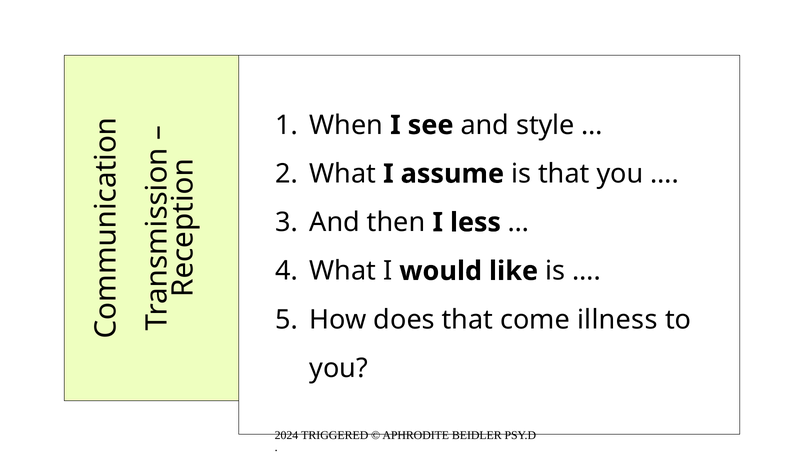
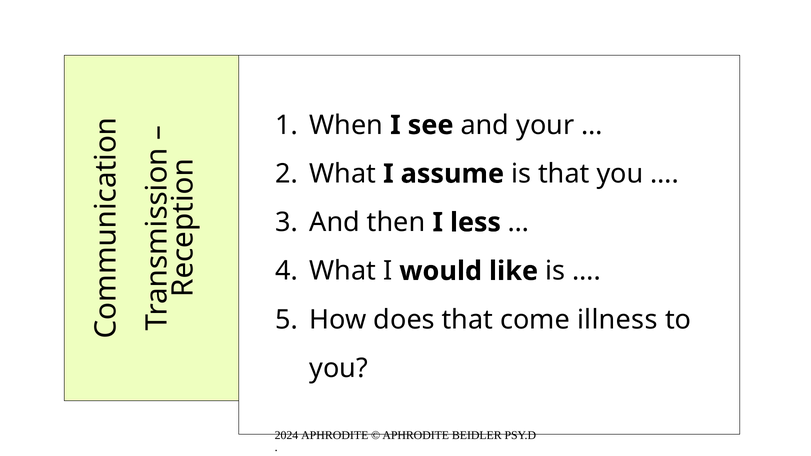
style: style -> your
2024 TRIGGERED: TRIGGERED -> APHRODITE
